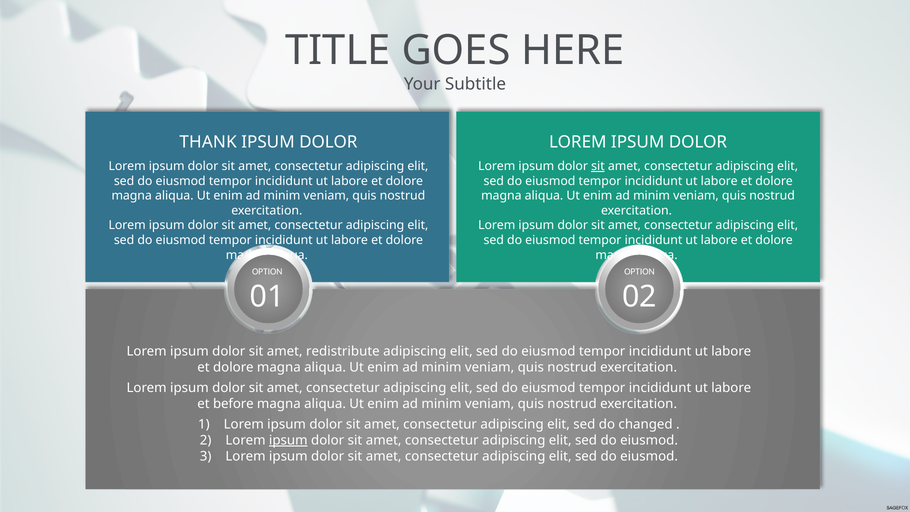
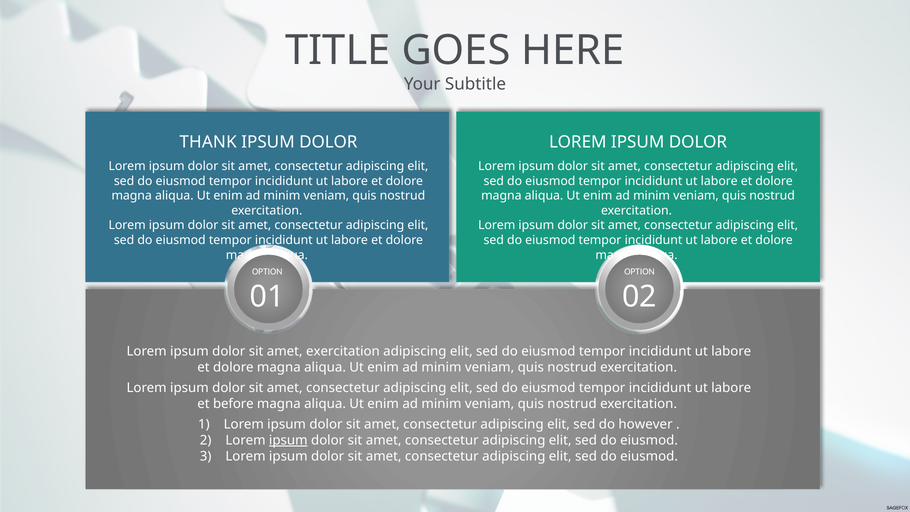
sit at (598, 166) underline: present -> none
amet redistribute: redistribute -> exercitation
changed: changed -> however
